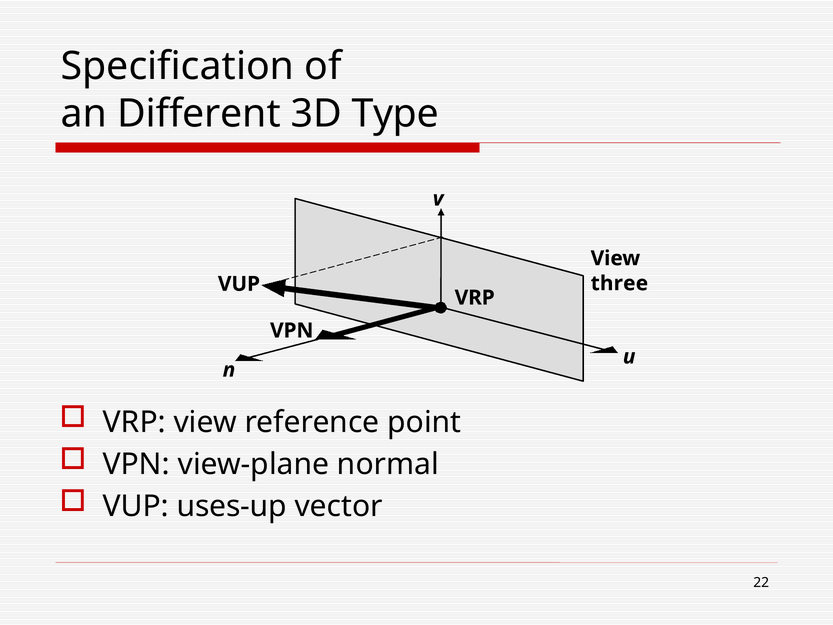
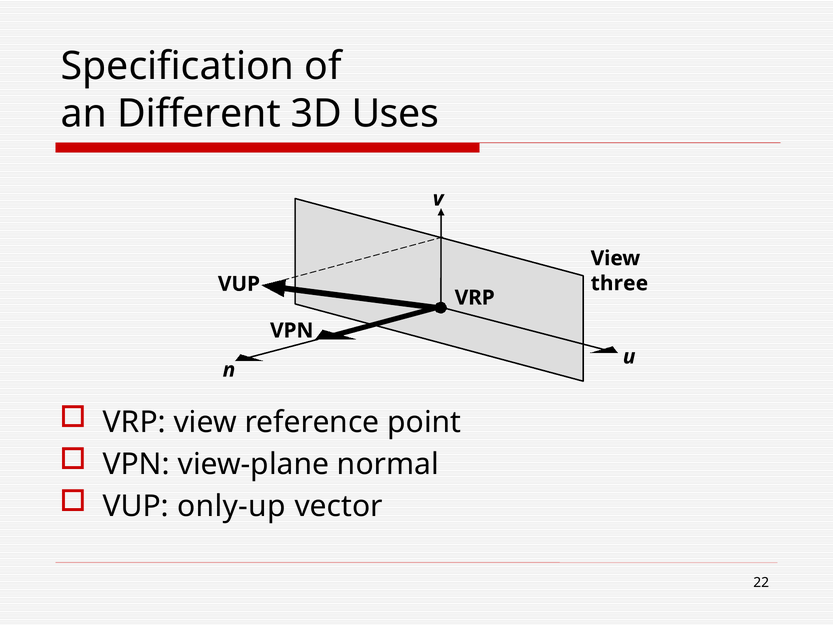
Type: Type -> Uses
uses-up: uses-up -> only-up
